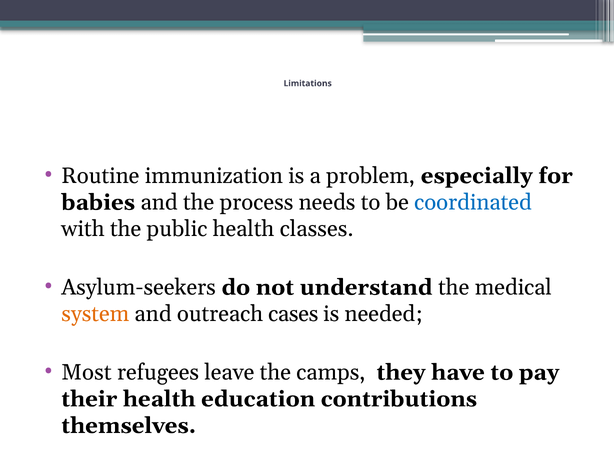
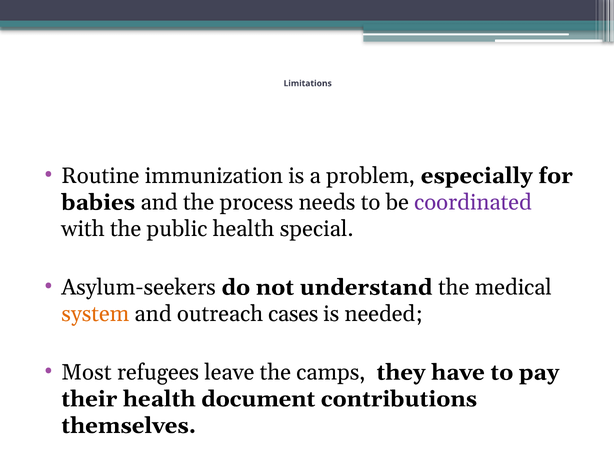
coordinated colour: blue -> purple
classes: classes -> special
education: education -> document
